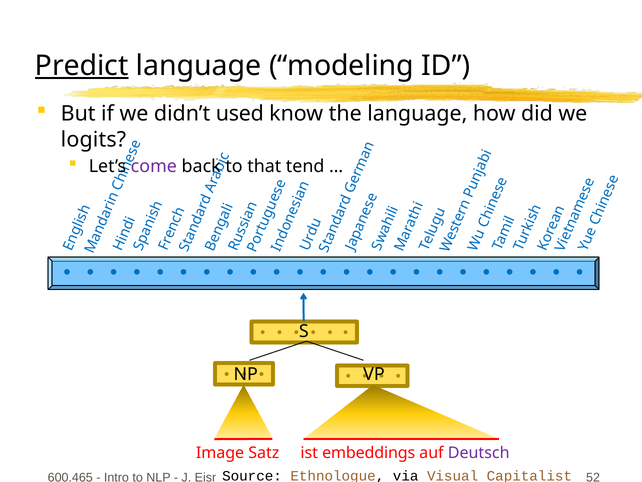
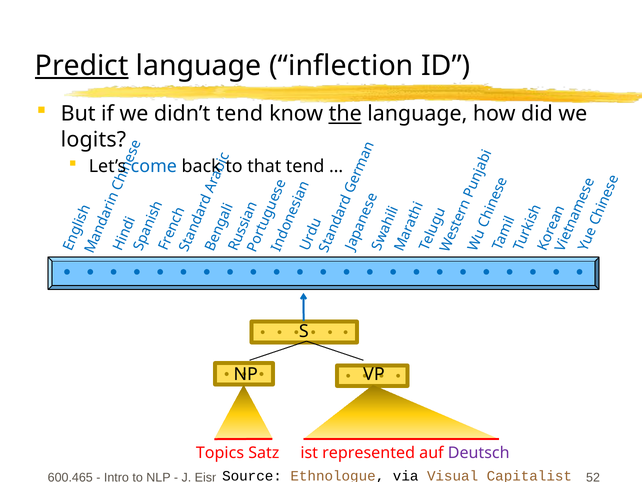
modeling: modeling -> inflection
didn’t used: used -> tend
the underline: none -> present
come colour: purple -> blue
Image: Image -> Topics
embeddings: embeddings -> represented
